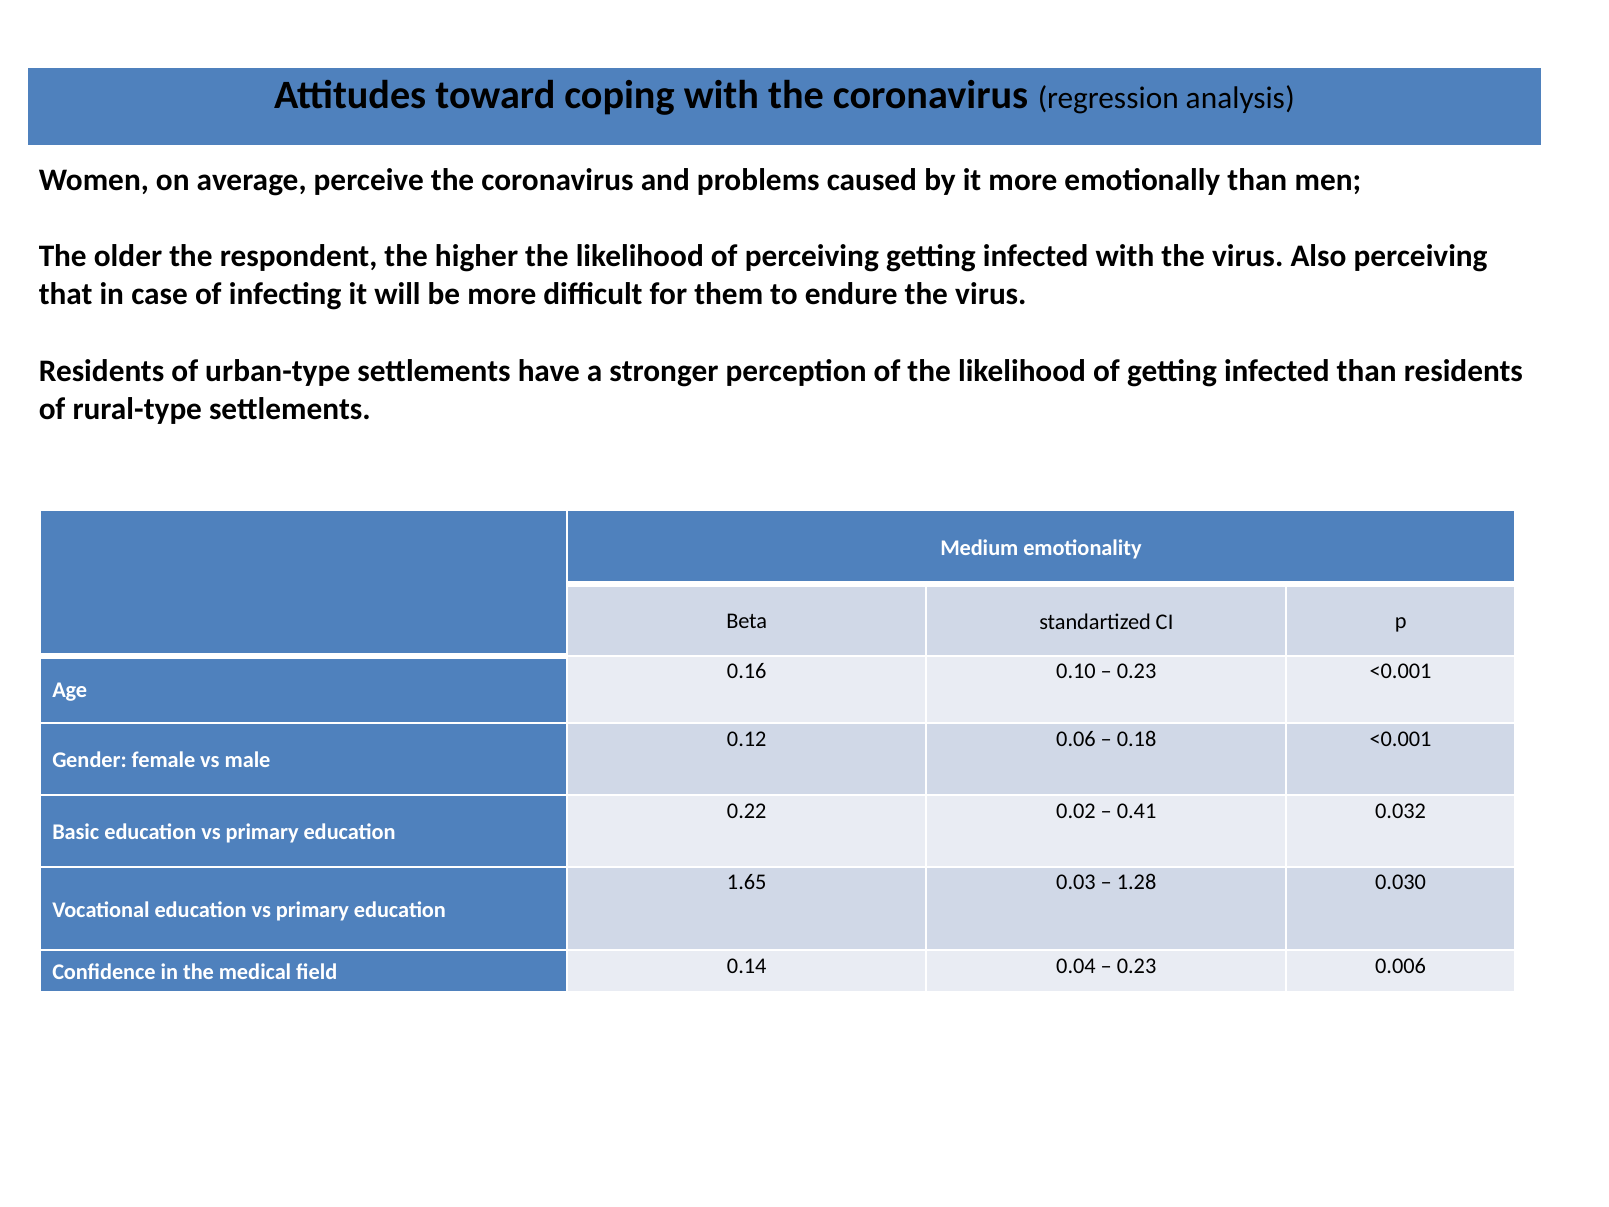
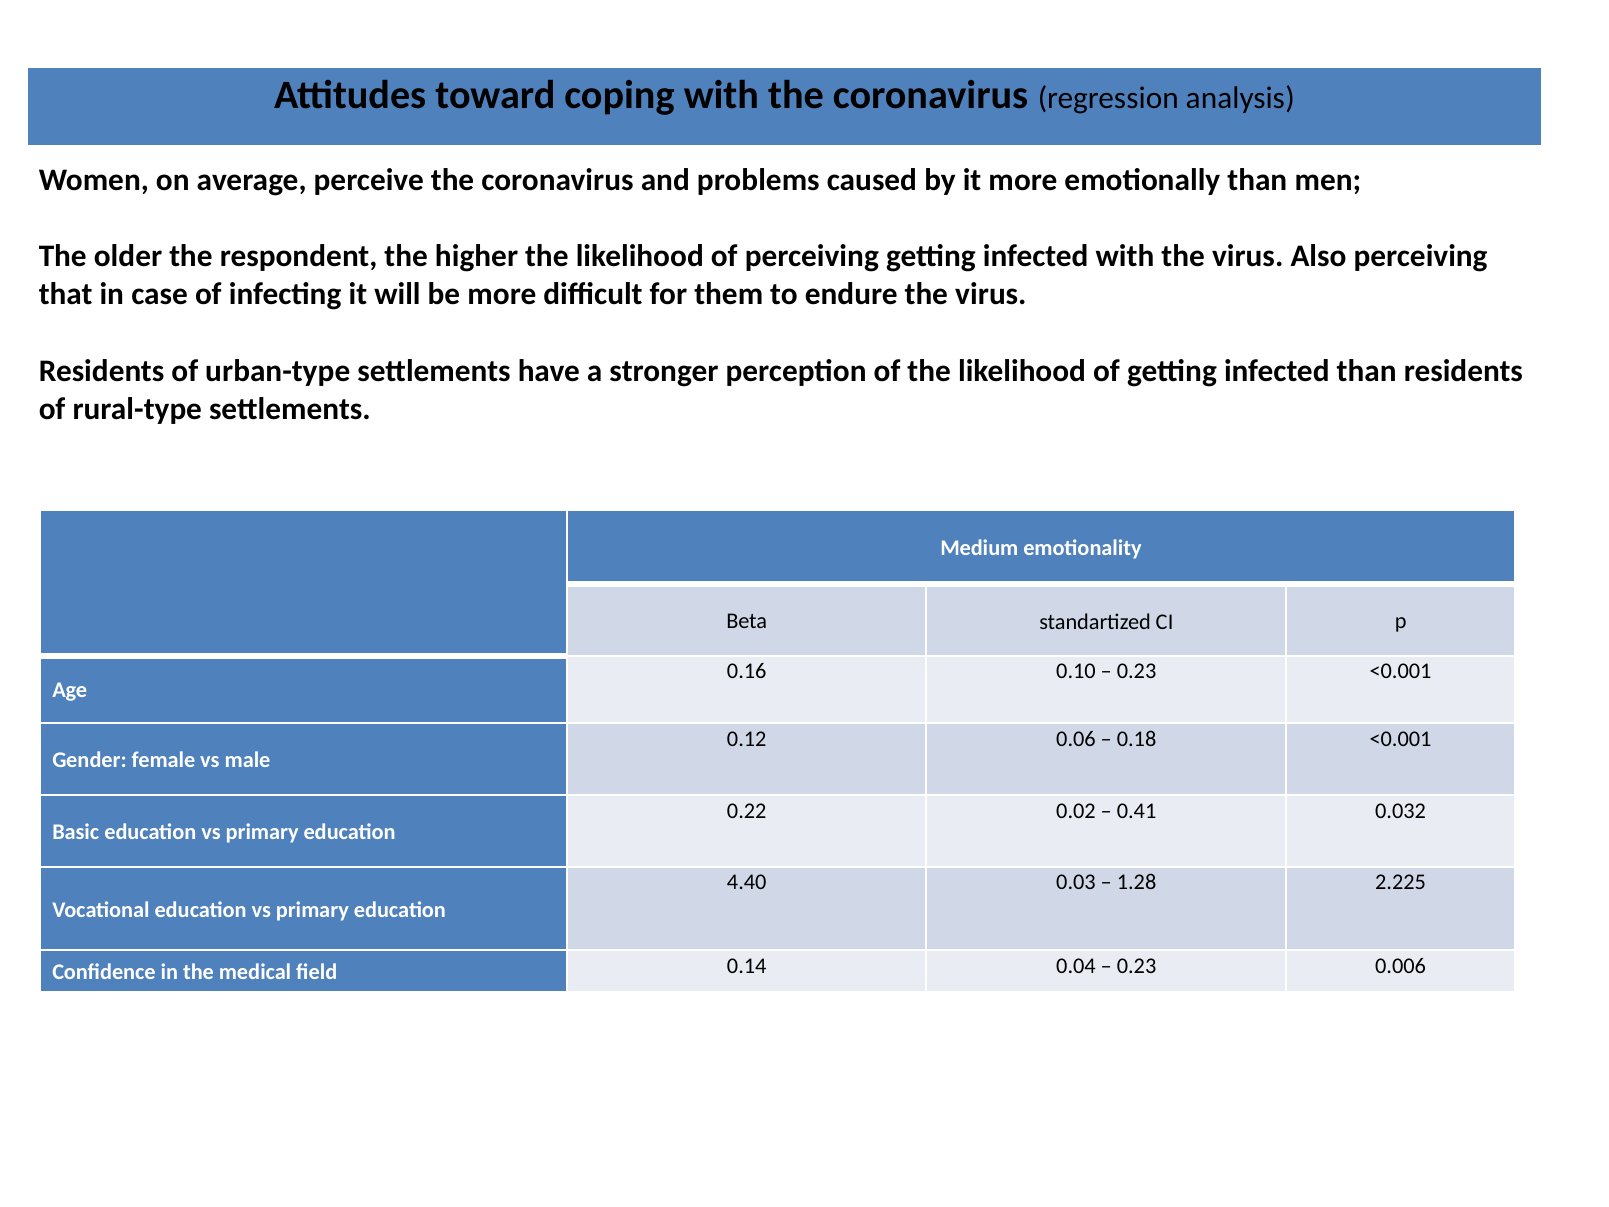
1.65: 1.65 -> 4.40
0.030: 0.030 -> 2.225
